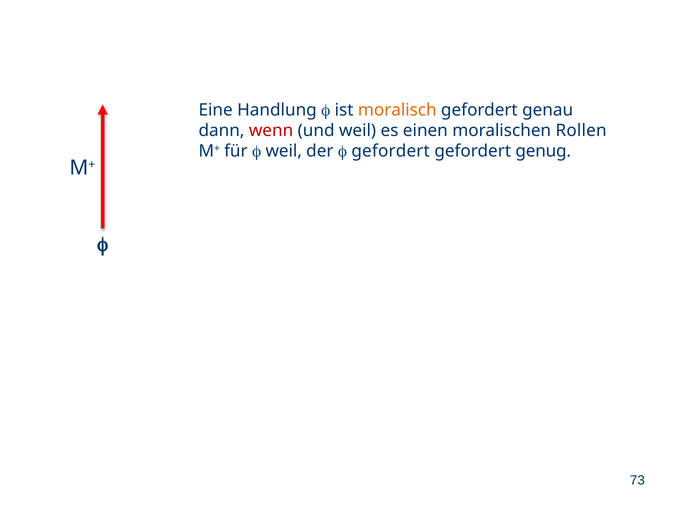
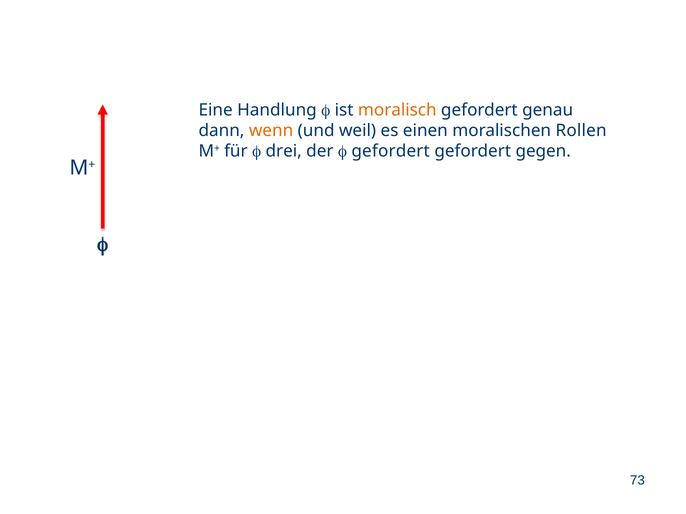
wenn colour: red -> orange
f weil: weil -> drei
genug: genug -> gegen
